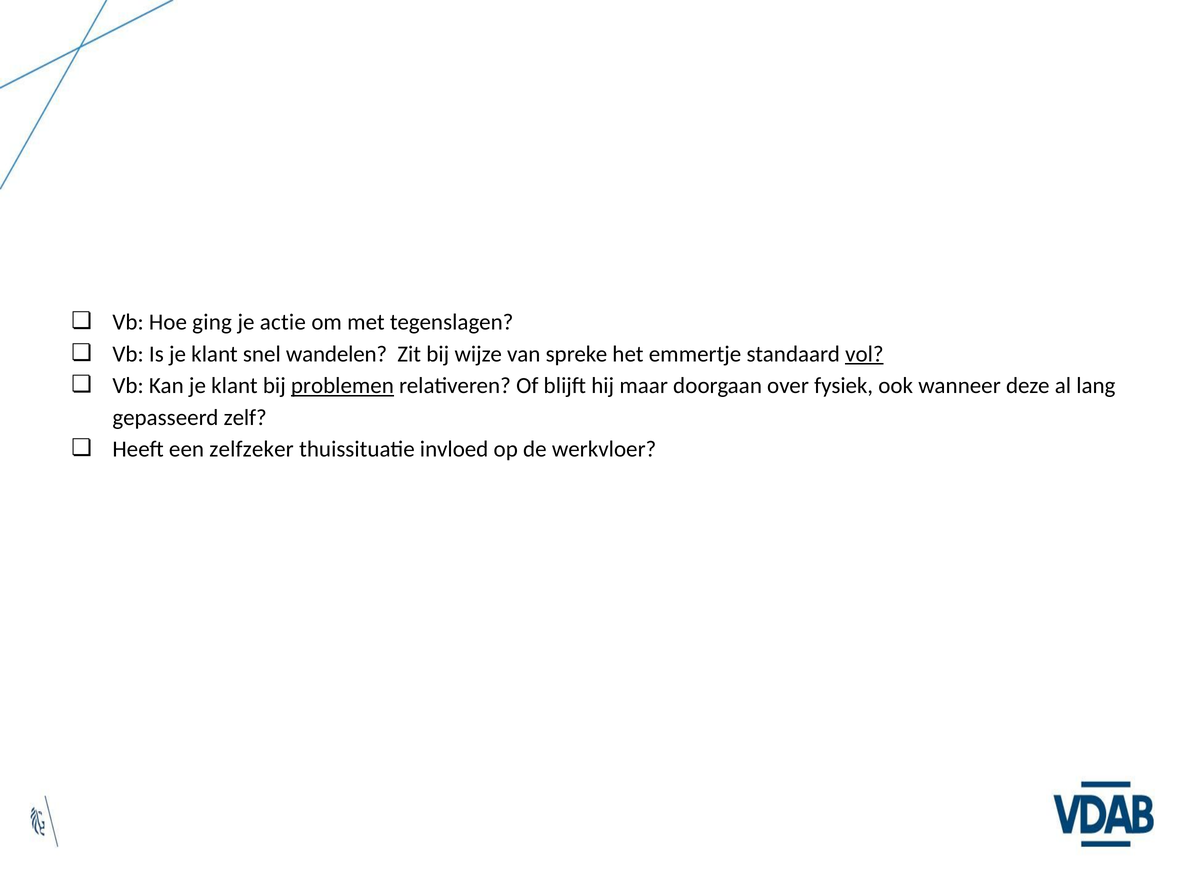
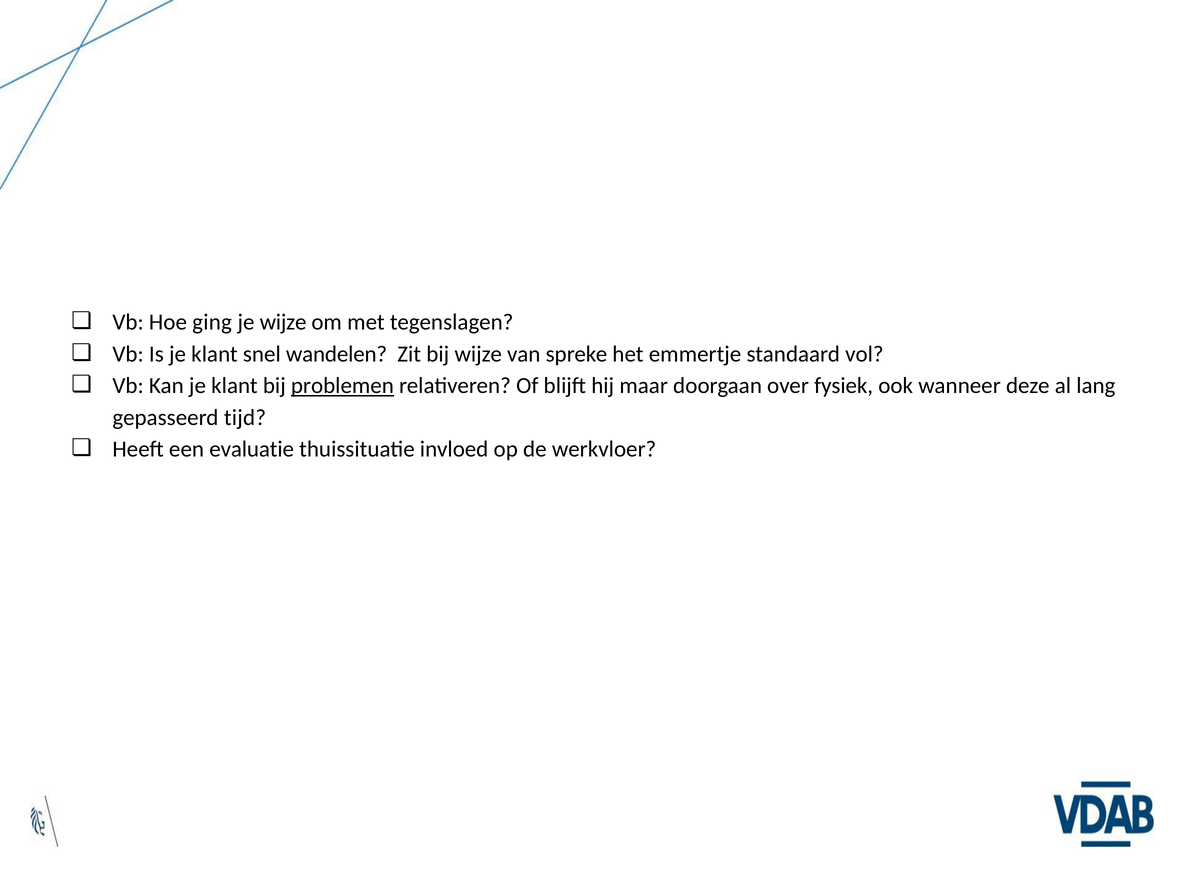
je actie: actie -> wijze
vol underline: present -> none
zelf: zelf -> tijd
zelfzeker: zelfzeker -> evaluatie
